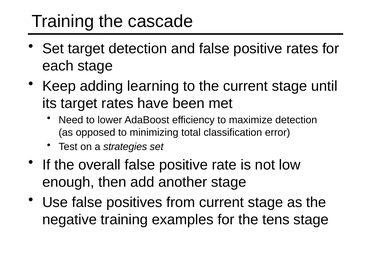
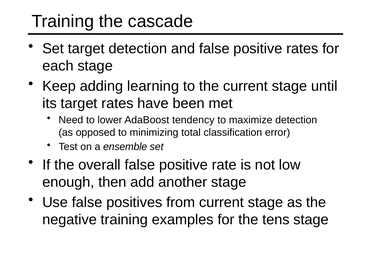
efficiency: efficiency -> tendency
strategies: strategies -> ensemble
